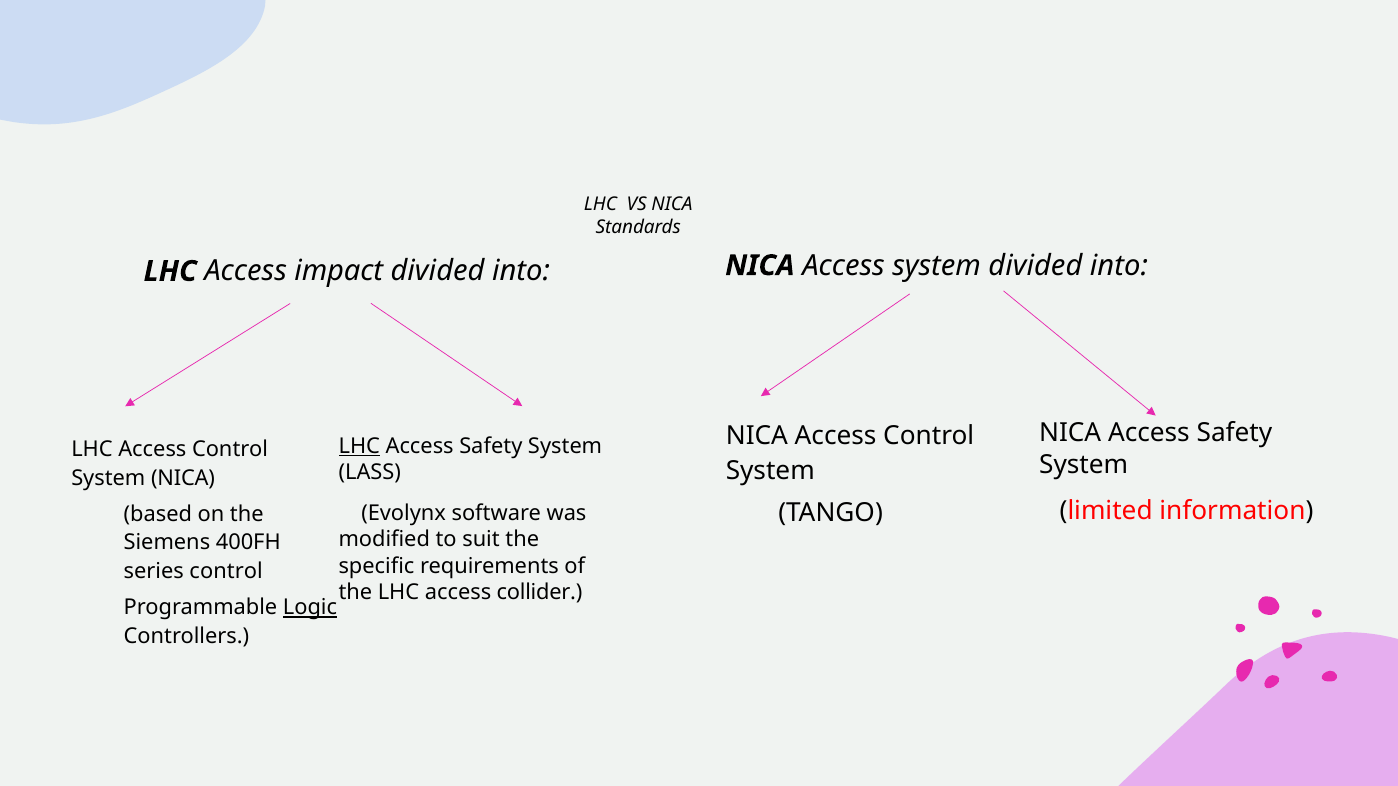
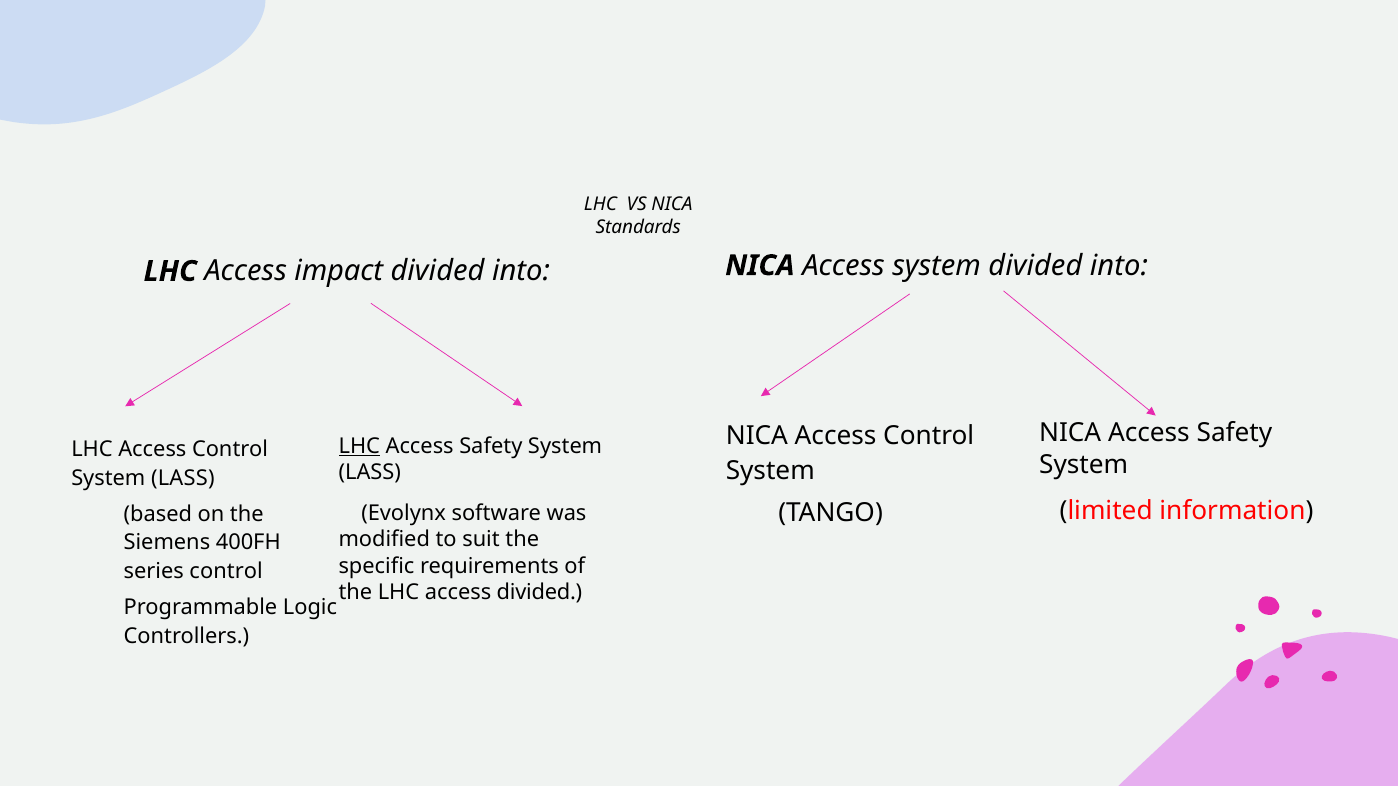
NICA at (183, 478): NICA -> LASS
access collider: collider -> divided
Logic underline: present -> none
